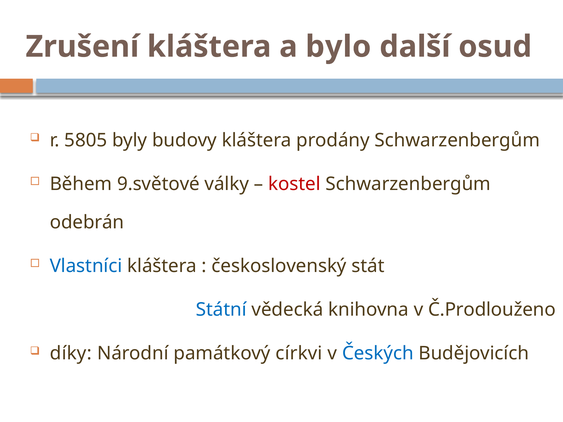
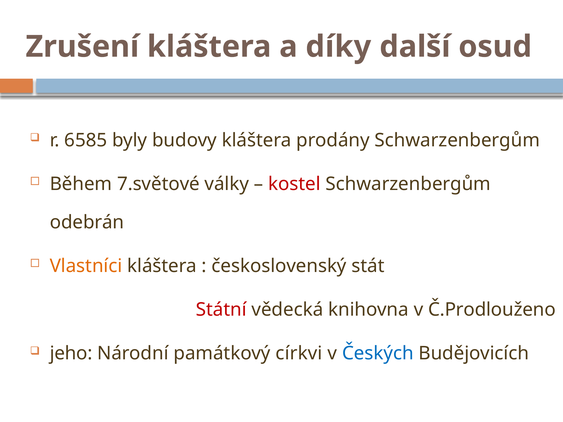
bylo: bylo -> díky
5805: 5805 -> 6585
9.světové: 9.světové -> 7.světové
Vlastníci colour: blue -> orange
Státní colour: blue -> red
díky: díky -> jeho
